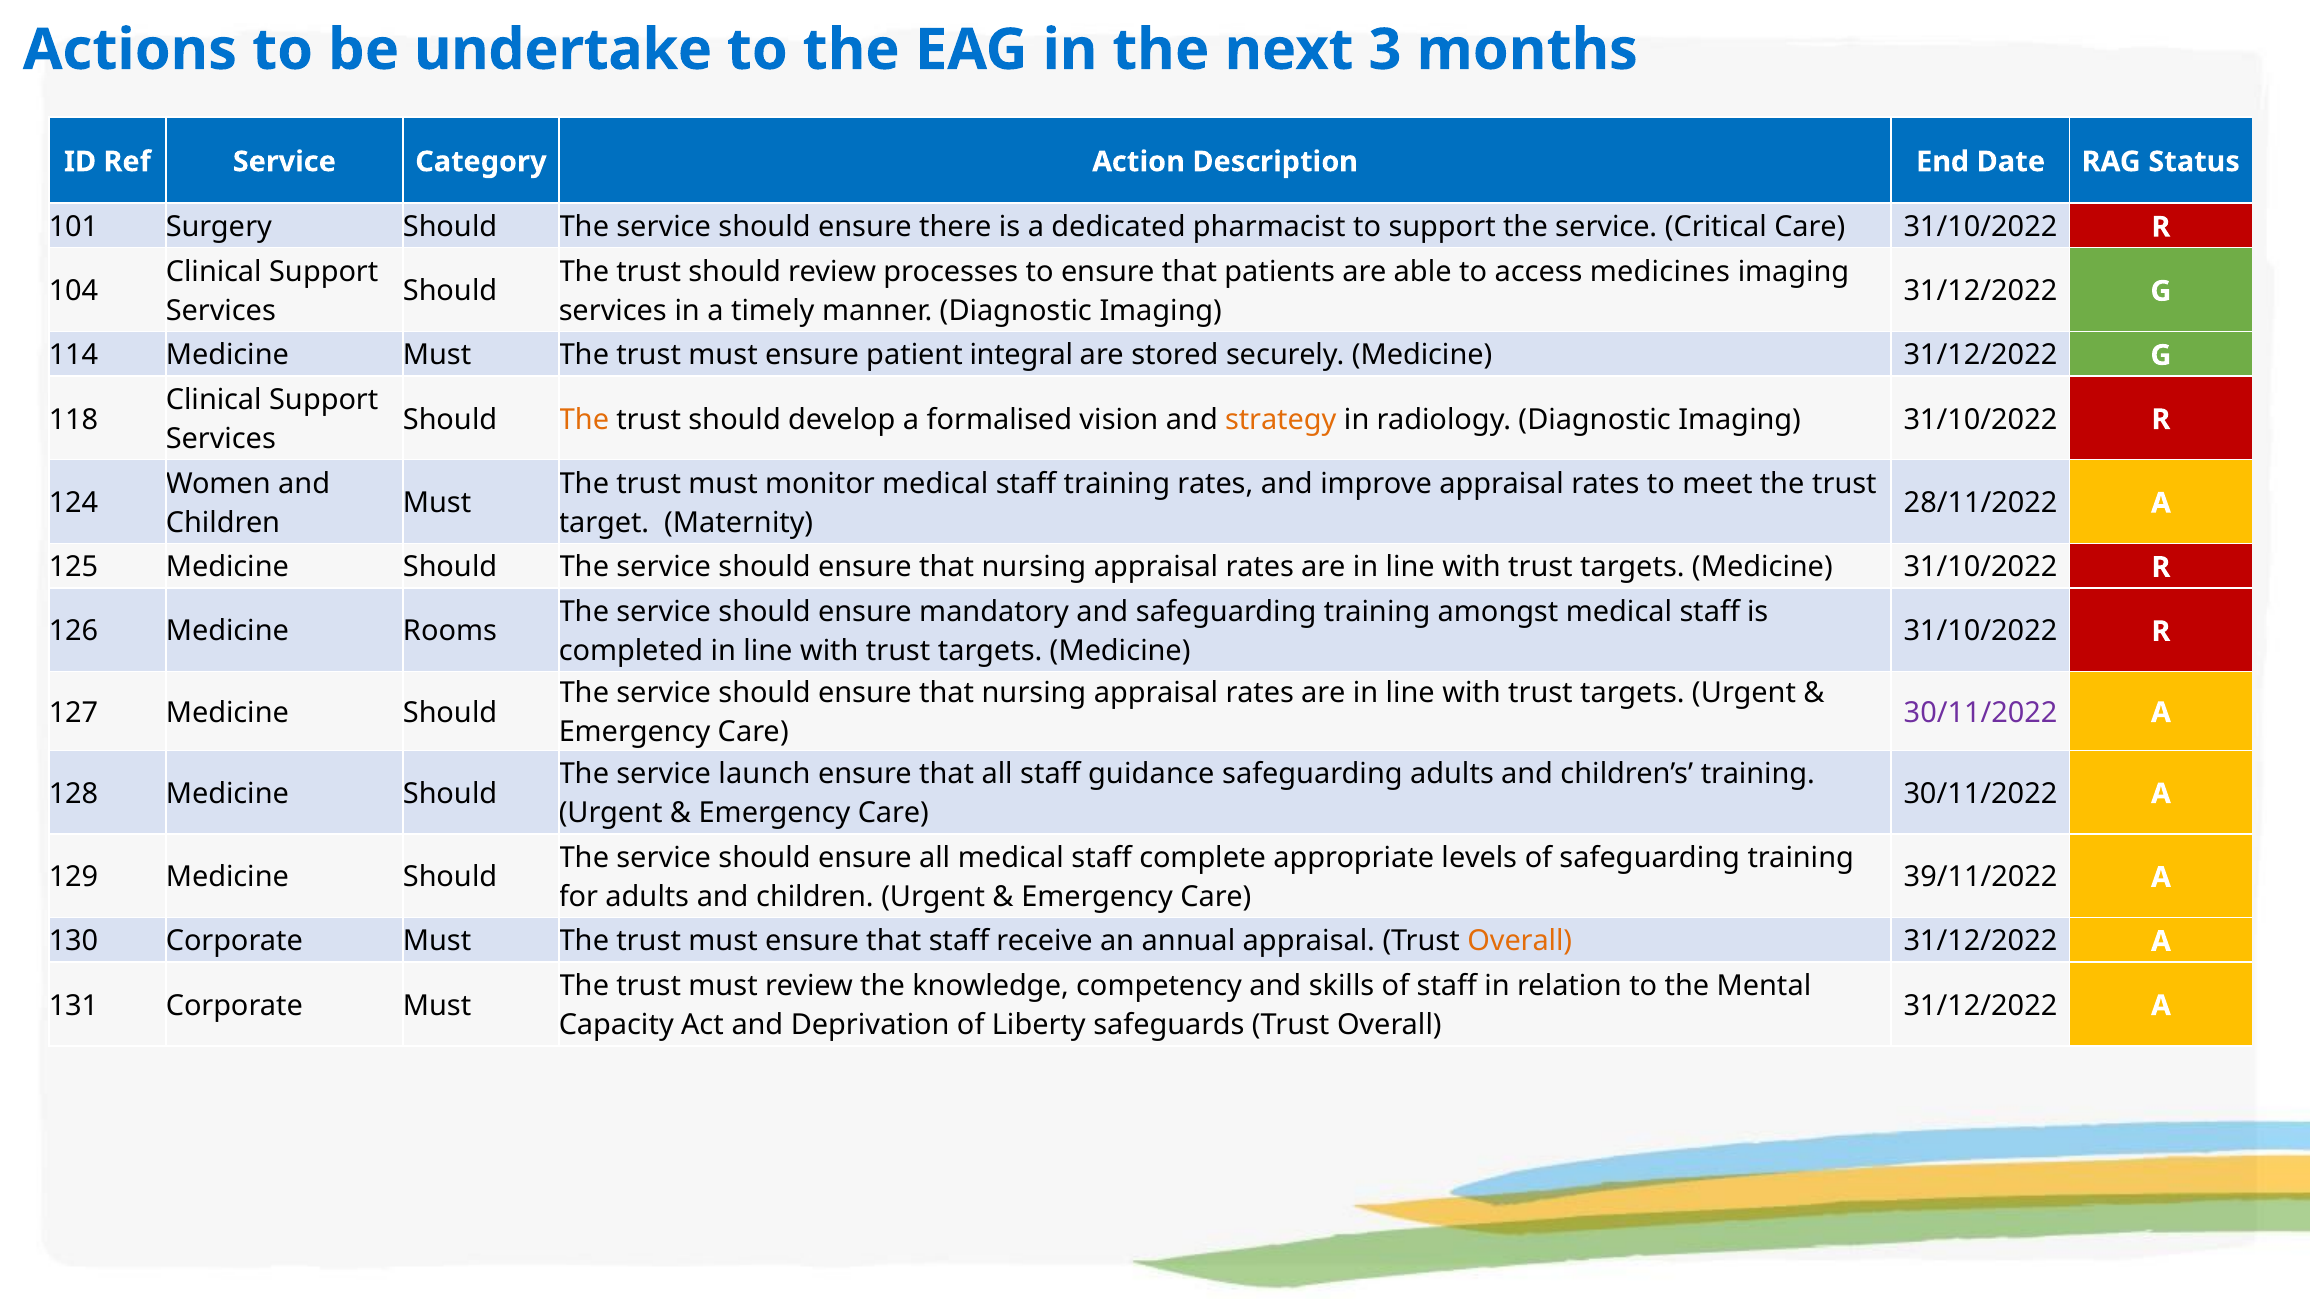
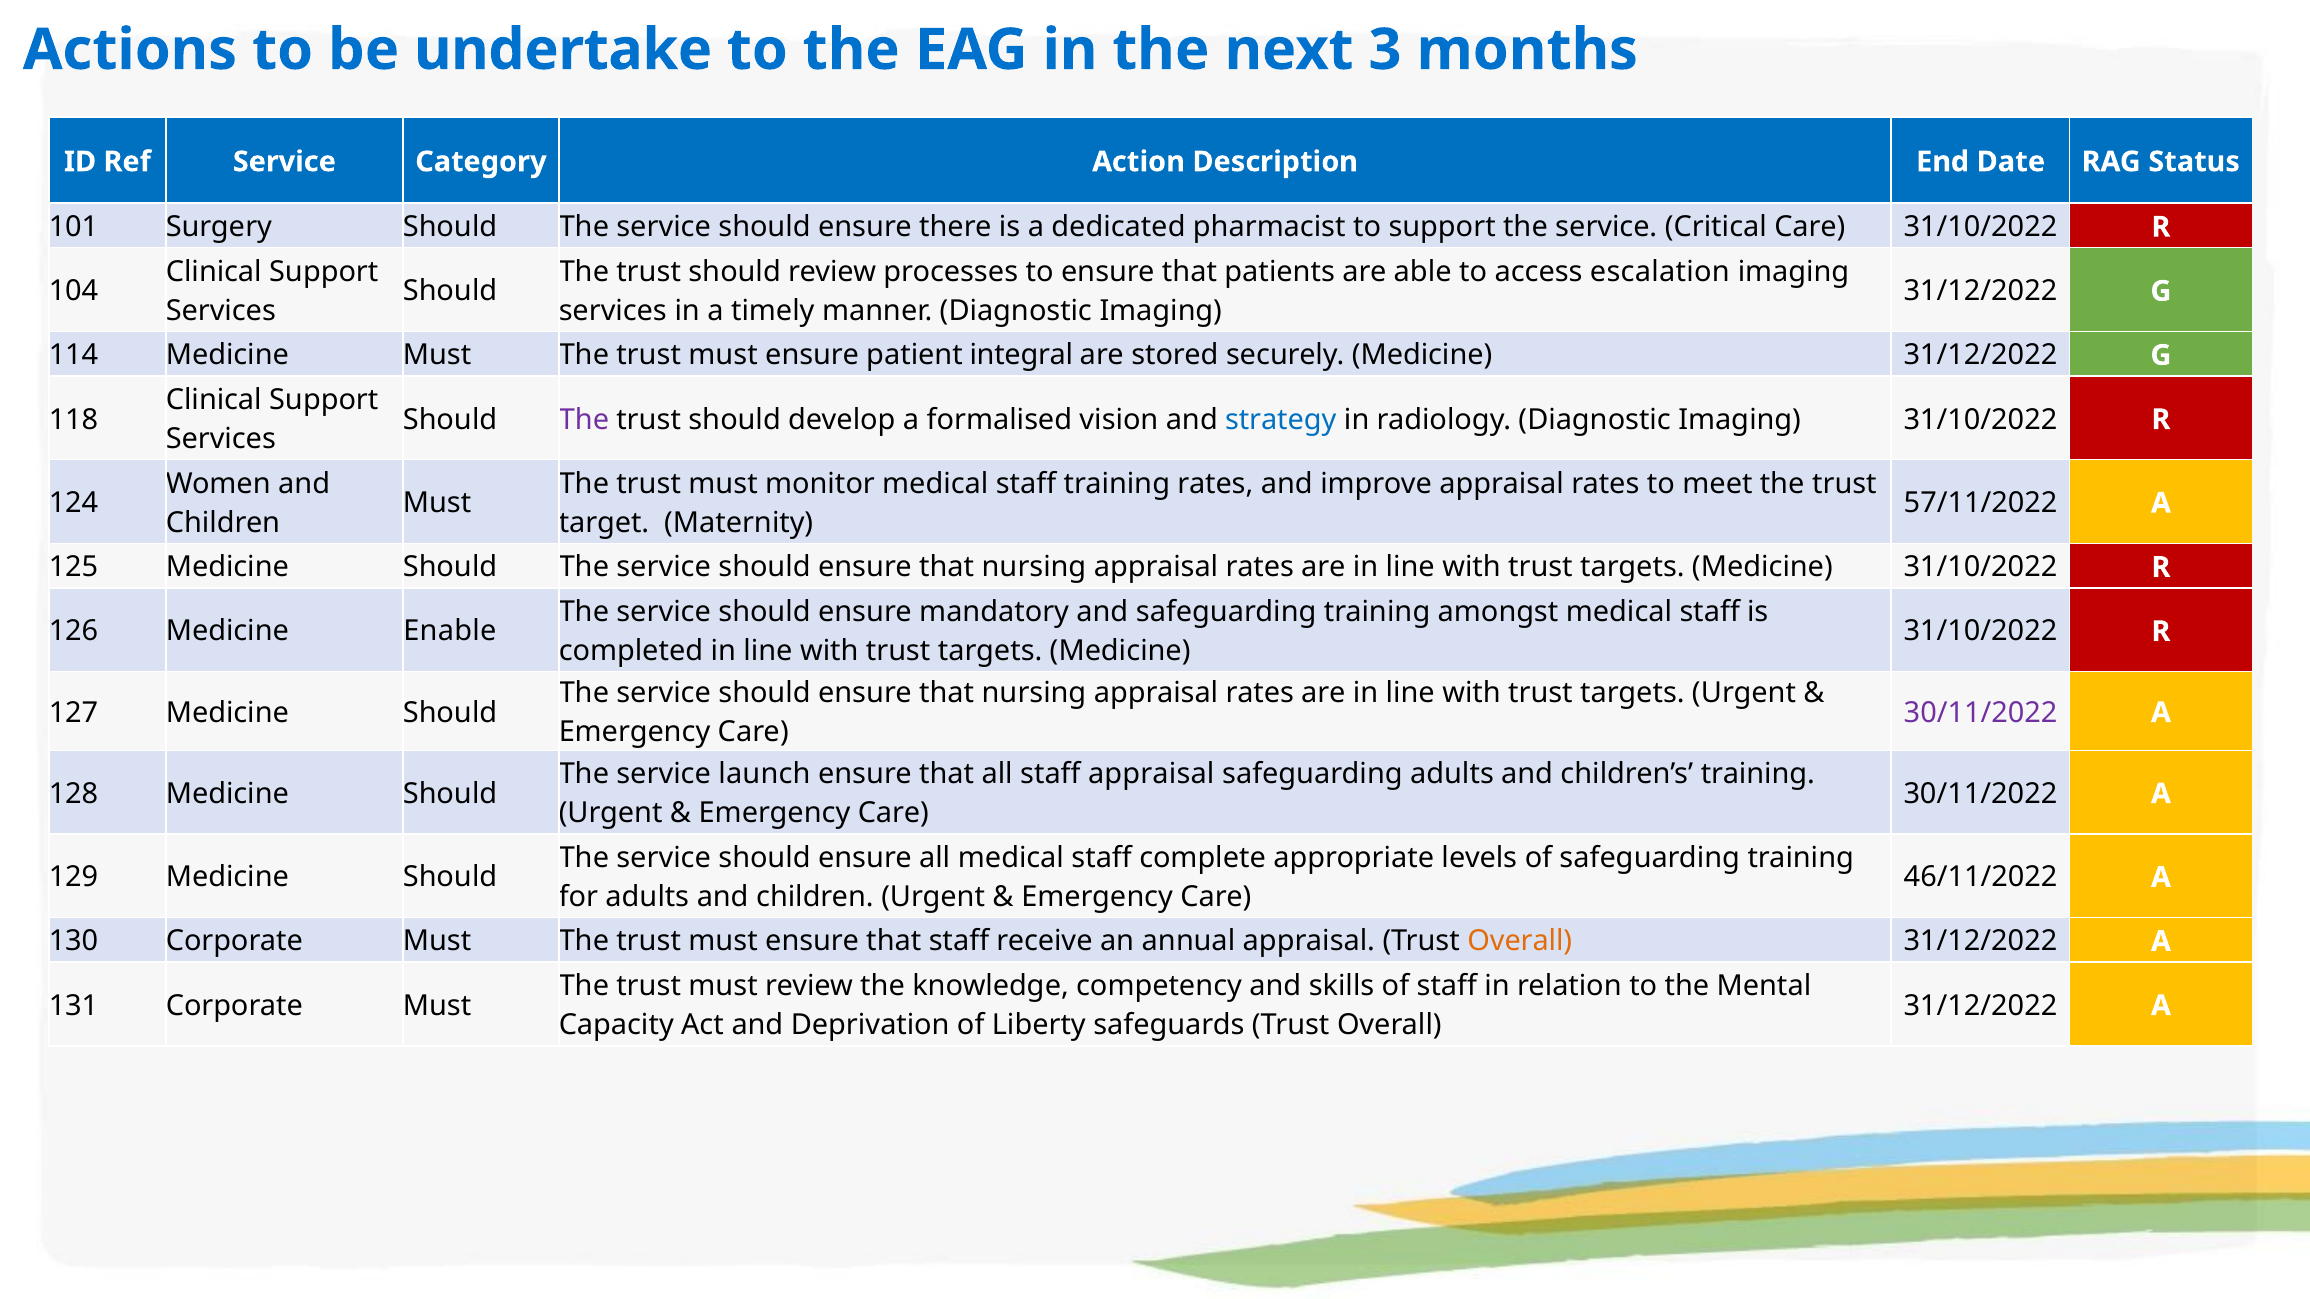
medicines: medicines -> escalation
The at (584, 420) colour: orange -> purple
strategy colour: orange -> blue
28/11/2022: 28/11/2022 -> 57/11/2022
Rooms: Rooms -> Enable
staff guidance: guidance -> appraisal
39/11/2022: 39/11/2022 -> 46/11/2022
